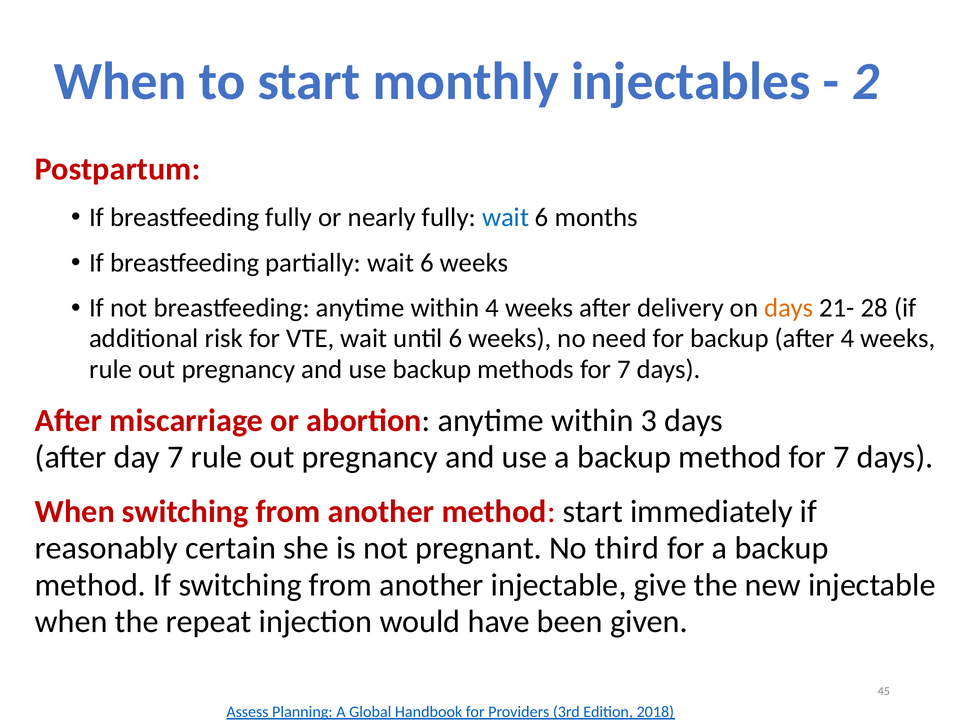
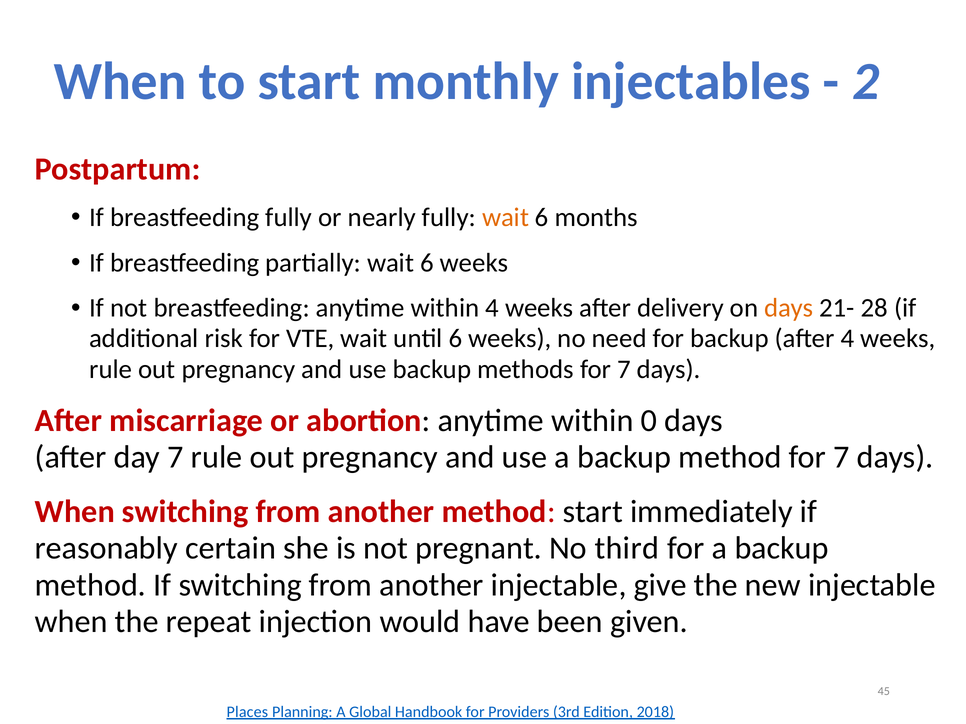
wait at (506, 218) colour: blue -> orange
3: 3 -> 0
Assess: Assess -> Places
